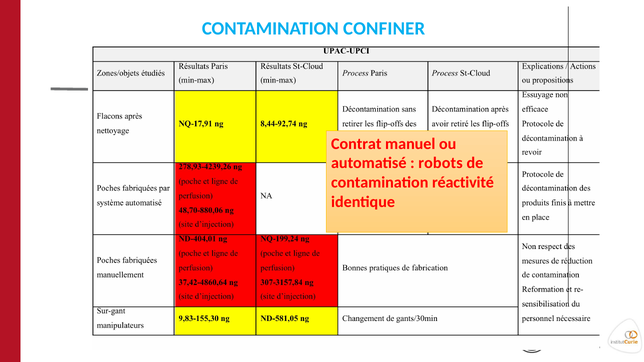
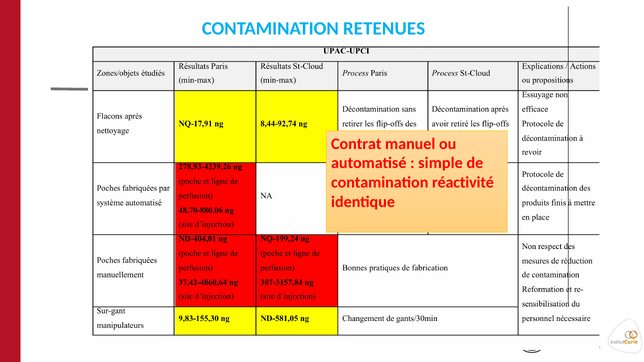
CONFINER: CONFINER -> RETENUES
robots: robots -> simple
